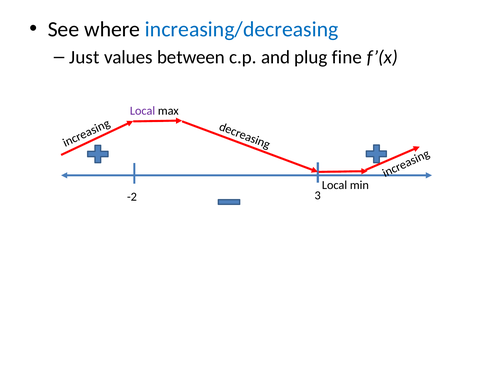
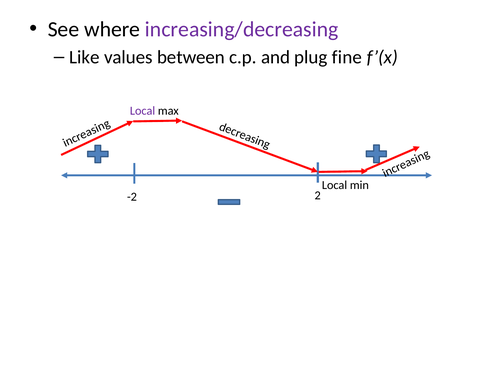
increasing/decreasing colour: blue -> purple
Just: Just -> Like
3: 3 -> 2
